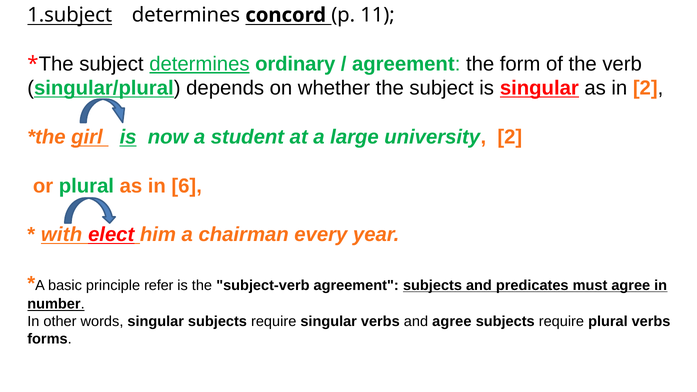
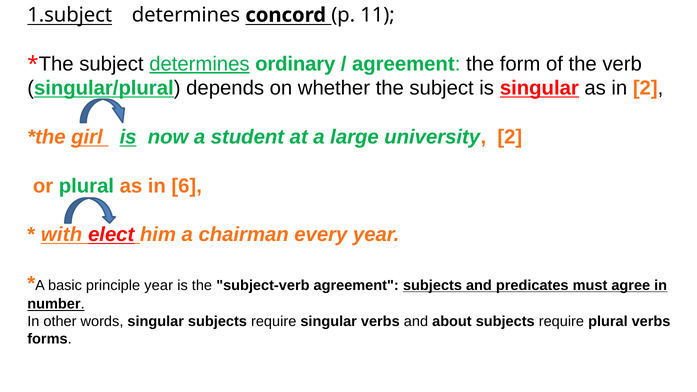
principle refer: refer -> year
and agree: agree -> about
